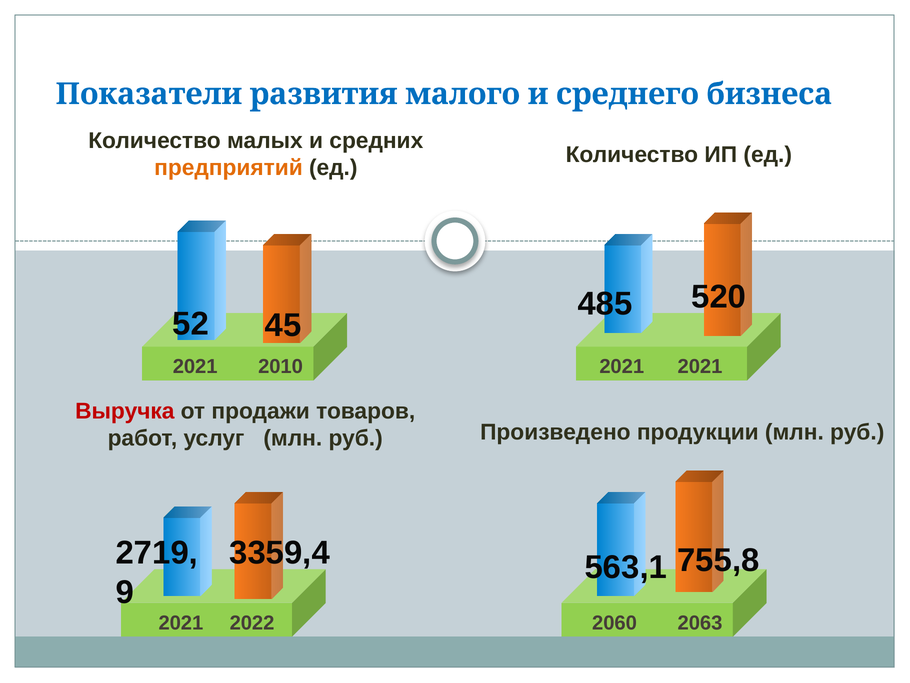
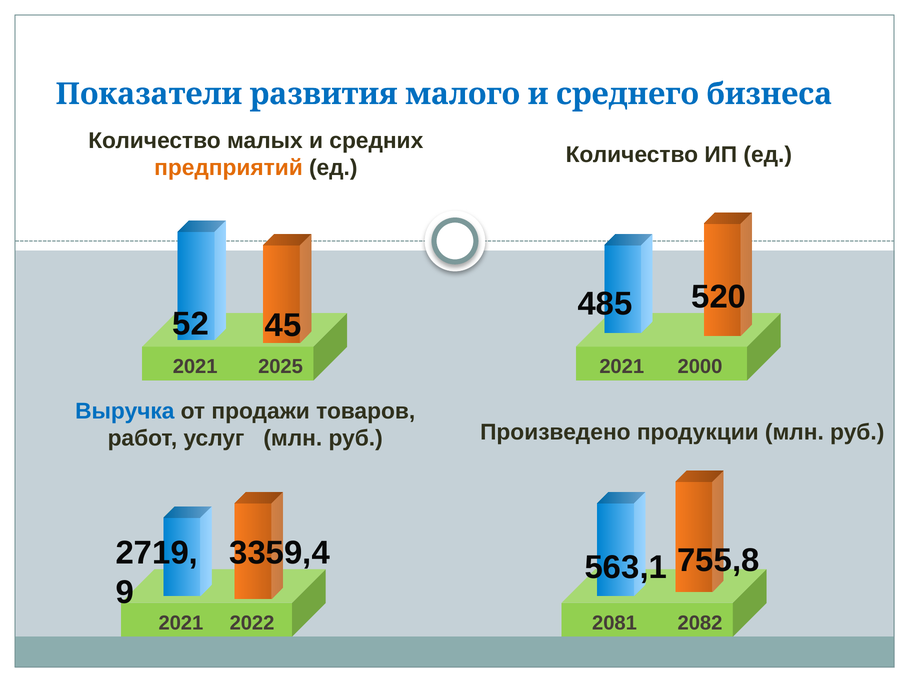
2010: 2010 -> 2025
2021 at (700, 367): 2021 -> 2000
Выручка colour: red -> blue
2060: 2060 -> 2081
2063: 2063 -> 2082
